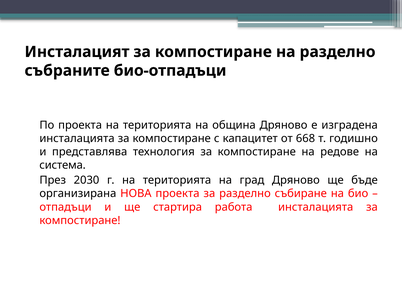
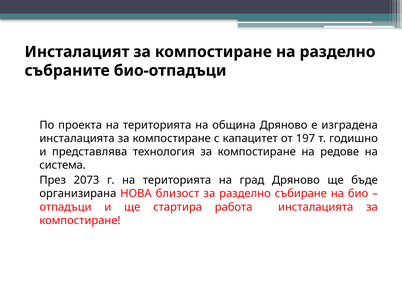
668: 668 -> 197
2030: 2030 -> 2073
НОВА проекта: проекта -> близост
